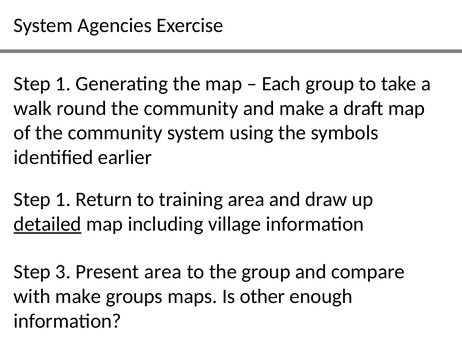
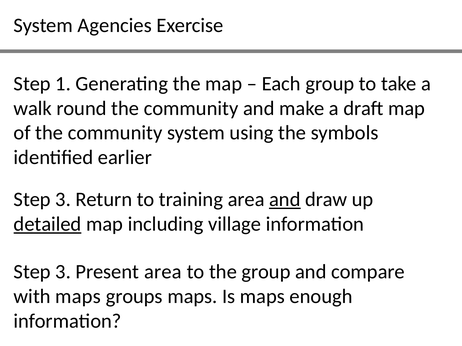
1 at (63, 200): 1 -> 3
and at (285, 200) underline: none -> present
with make: make -> maps
Is other: other -> maps
